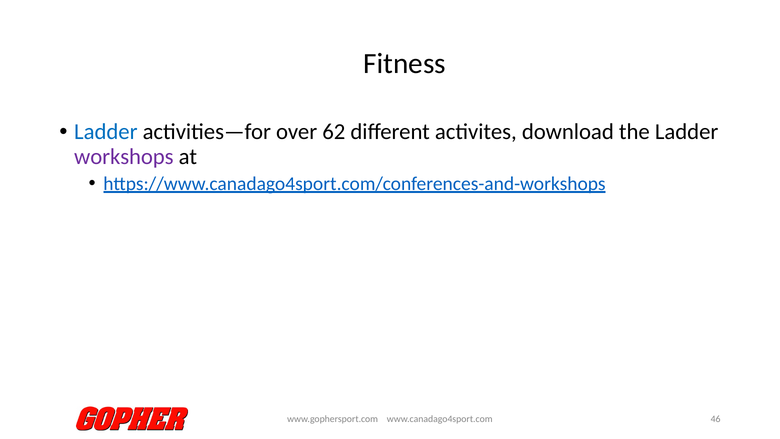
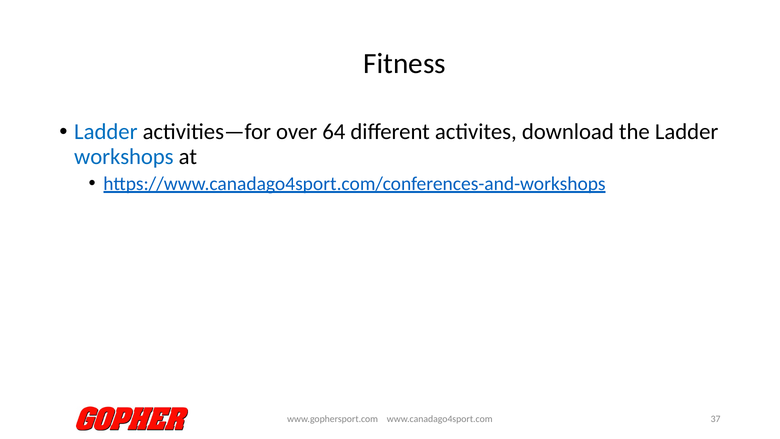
62: 62 -> 64
workshops colour: purple -> blue
46: 46 -> 37
